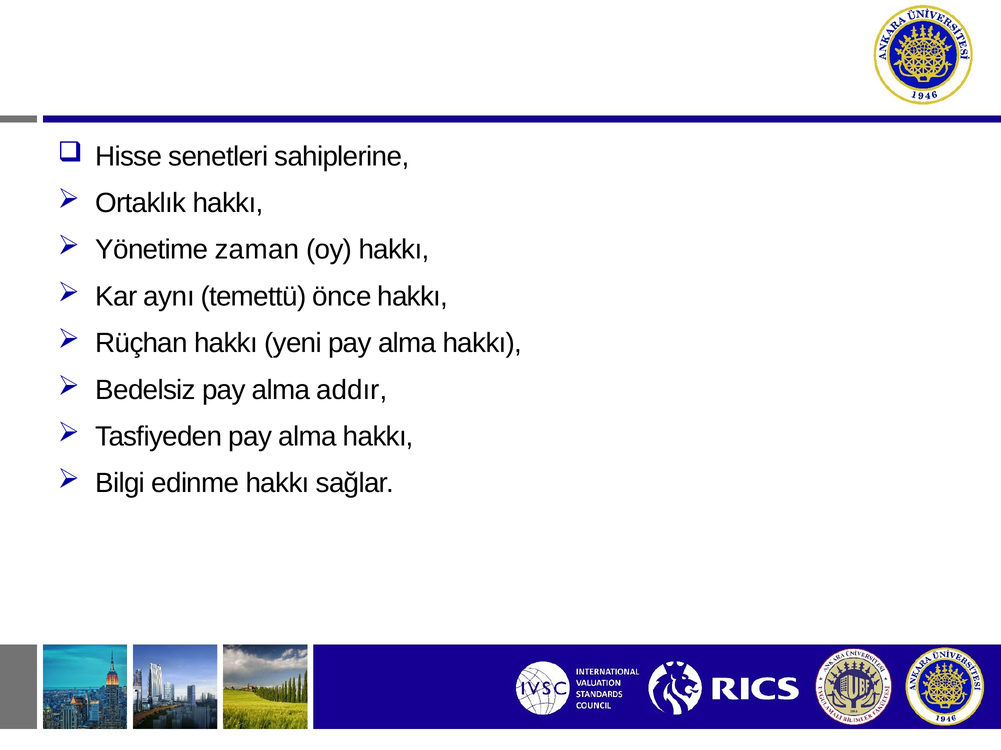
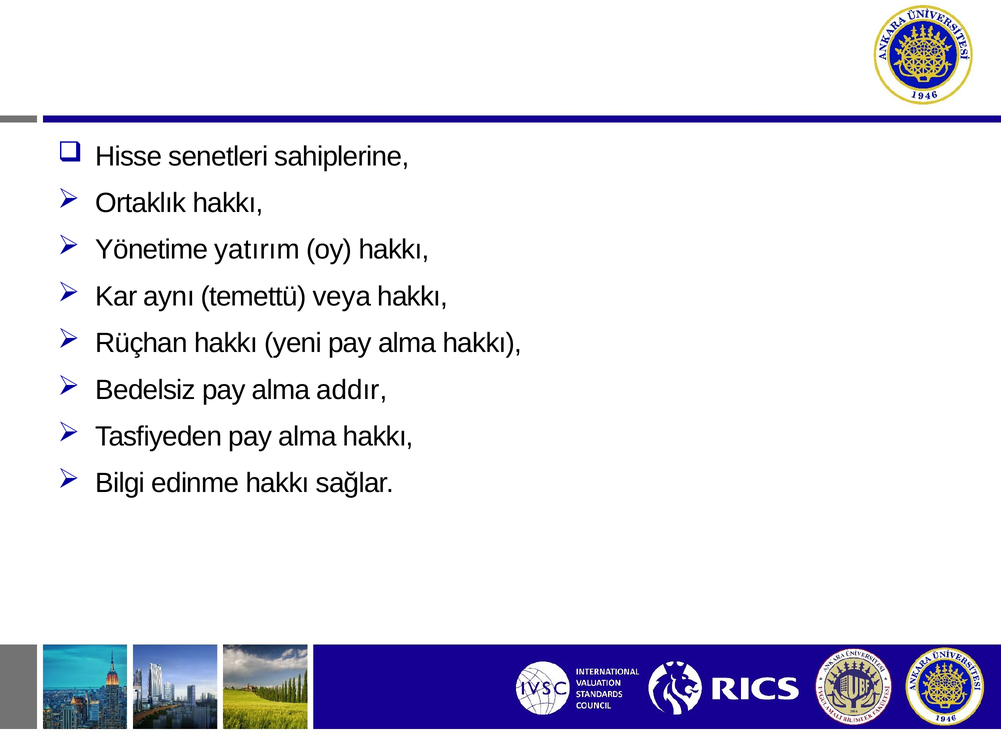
zaman: zaman -> yatırım
önce: önce -> veya
